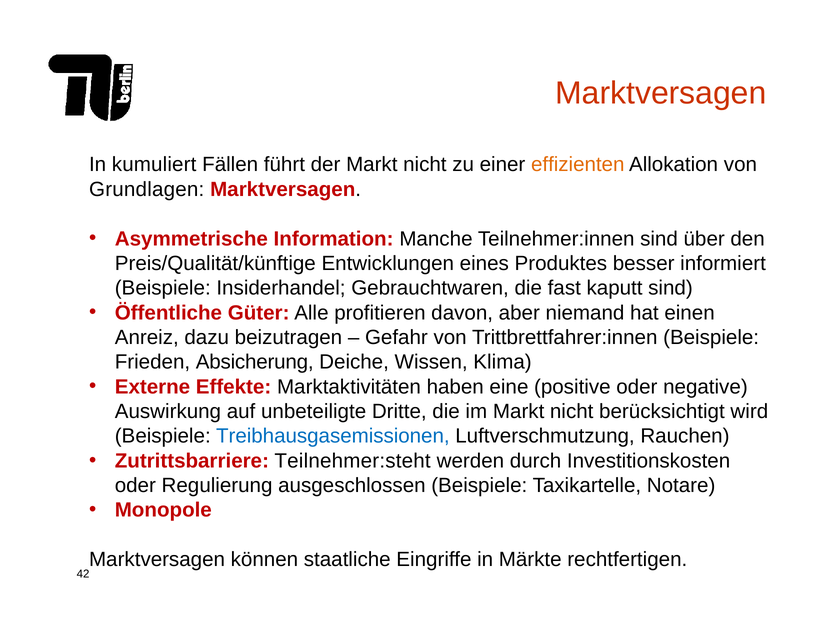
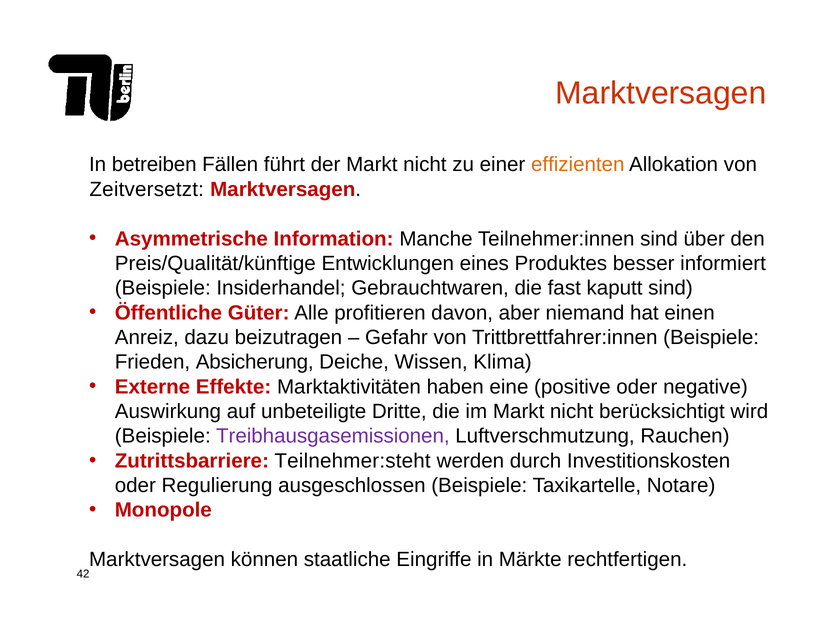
kumuliert: kumuliert -> betreiben
Grundlagen: Grundlagen -> Zeitversetzt
Treibhausgasemissionen colour: blue -> purple
